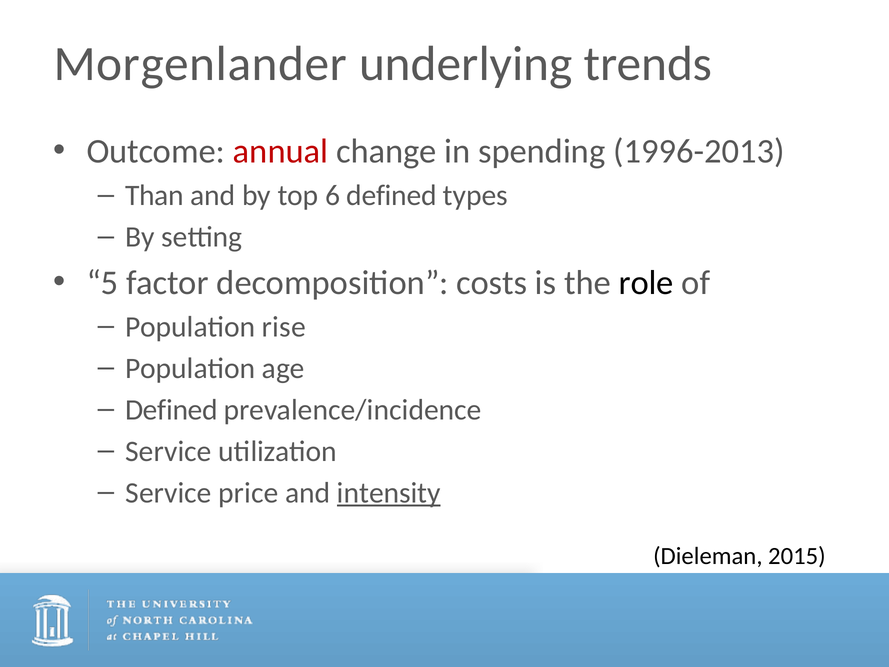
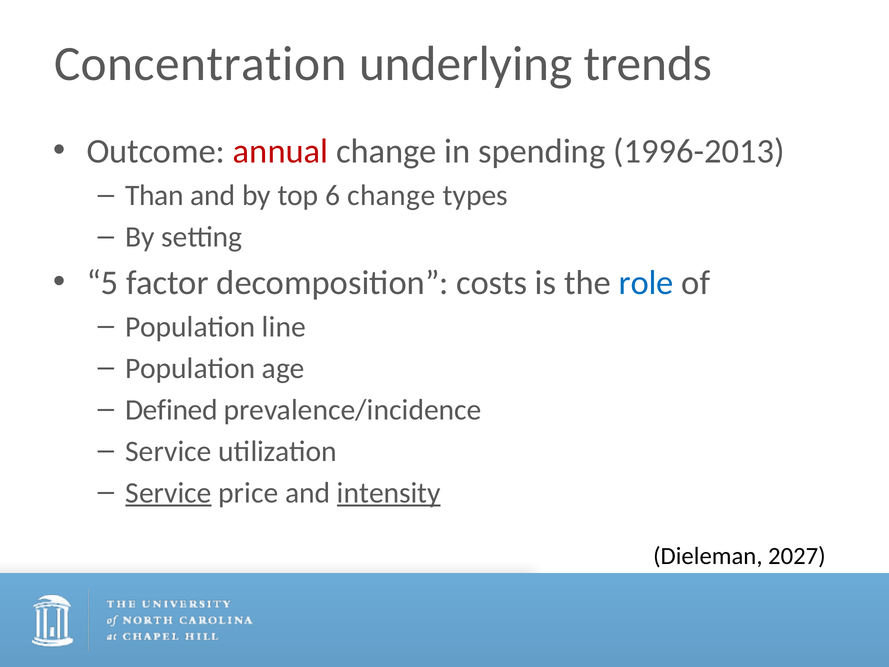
Morgenlander: Morgenlander -> Concentration
6 defined: defined -> change
role colour: black -> blue
rise: rise -> line
Service at (169, 493) underline: none -> present
2015: 2015 -> 2027
